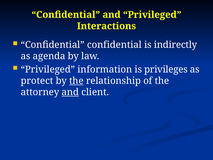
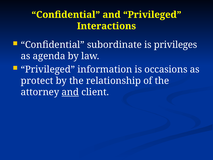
Confidential confidential: confidential -> subordinate
indirectly: indirectly -> privileges
privileges: privileges -> occasions
the at (76, 81) underline: present -> none
